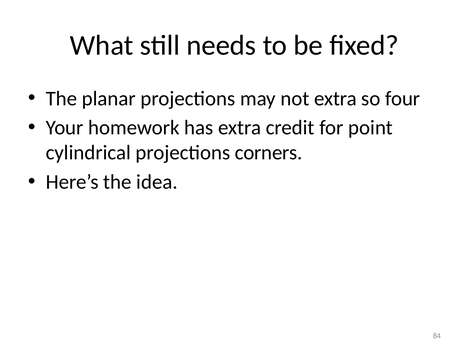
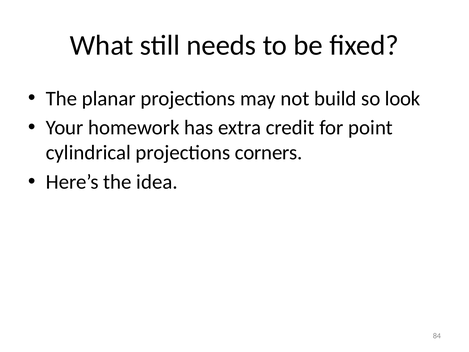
not extra: extra -> build
four: four -> look
